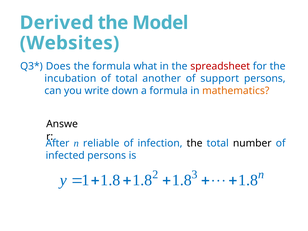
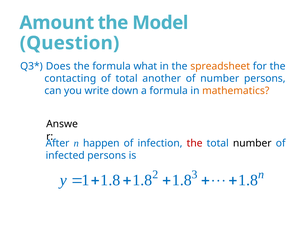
Derived: Derived -> Amount
Websites: Websites -> Question
spreadsheet colour: red -> orange
incubation: incubation -> contacting
of support: support -> number
reliable: reliable -> happen
the at (195, 143) colour: black -> red
